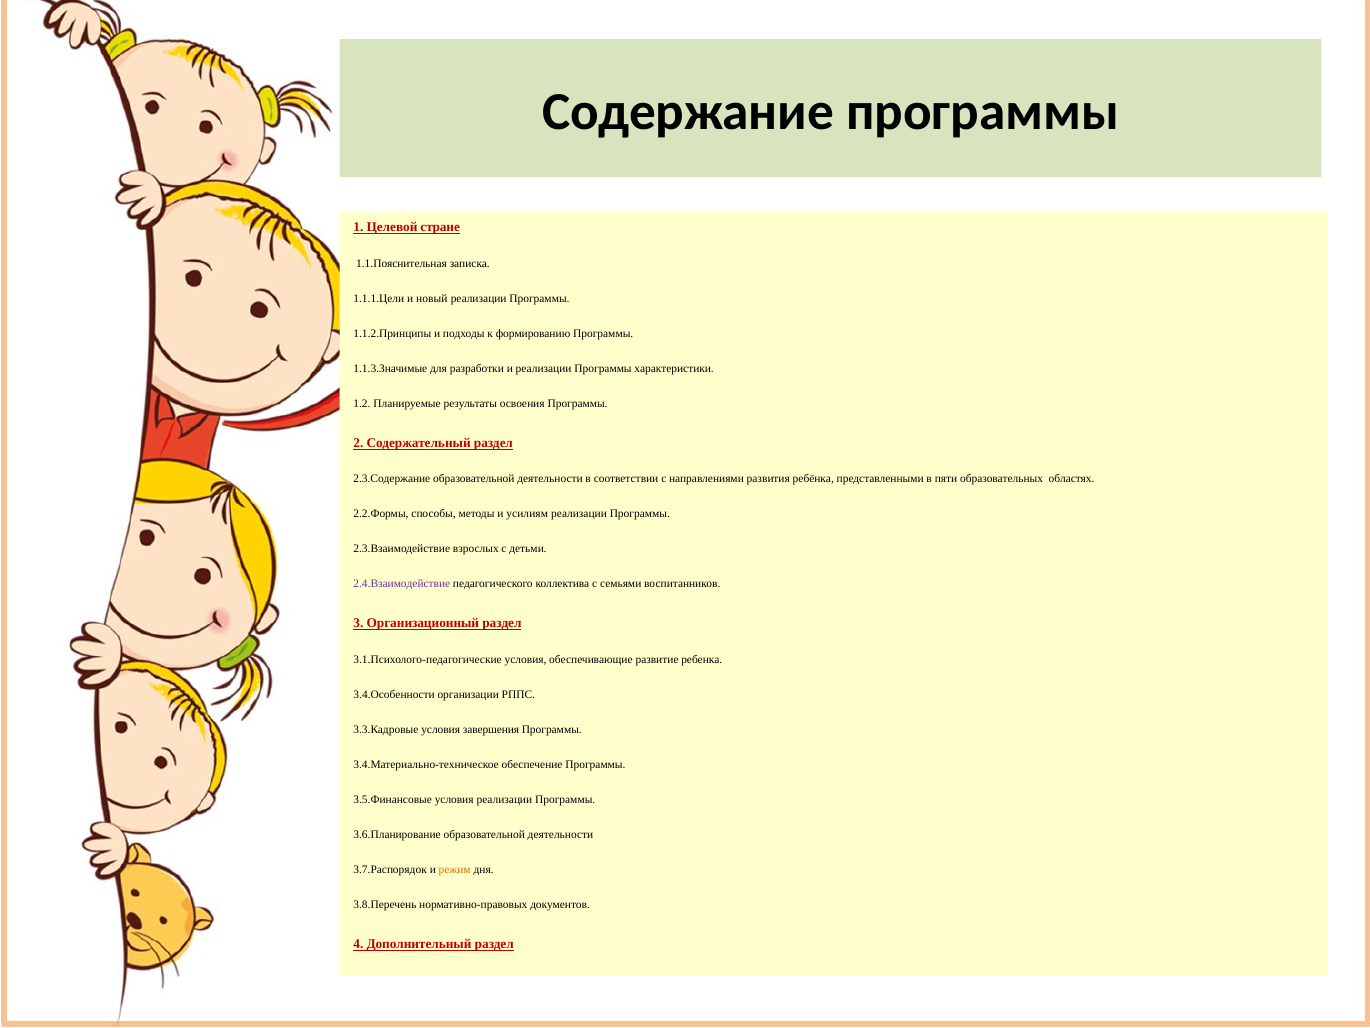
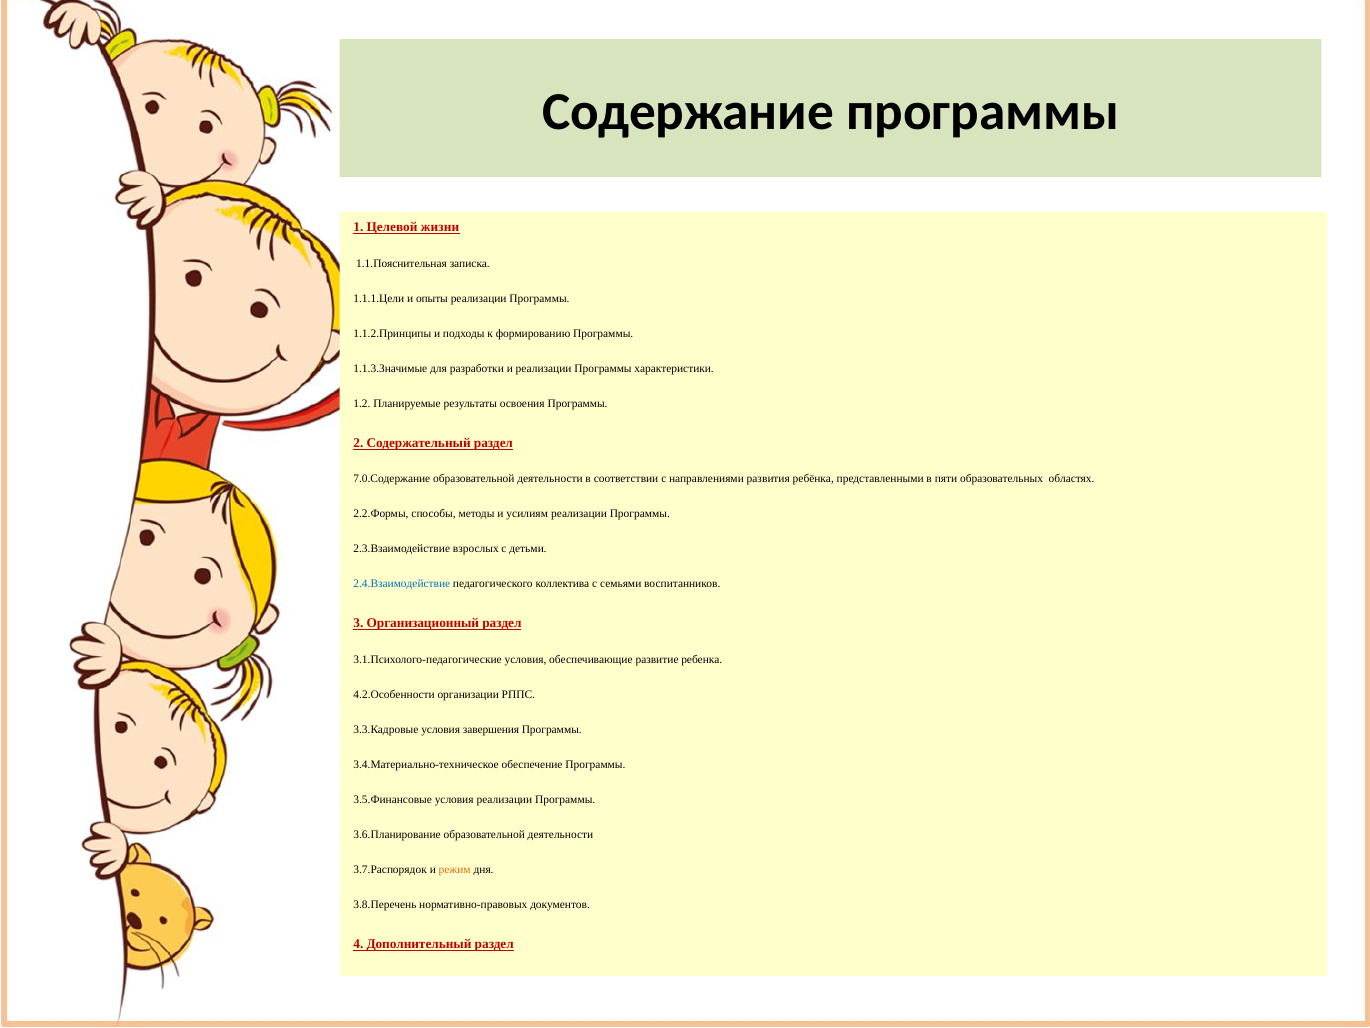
стране: стране -> жизни
новый: новый -> опыты
2.3.Содержание: 2.3.Содержание -> 7.0.Содержание
2.4.Взаимодействие colour: purple -> blue
3.4.Особенности: 3.4.Особенности -> 4.2.Особенности
